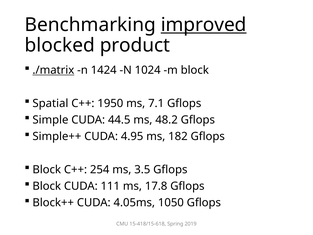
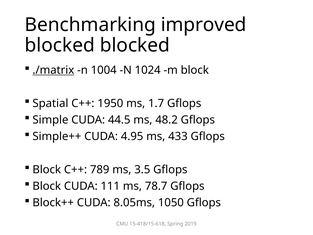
improved underline: present -> none
blocked product: product -> blocked
1424: 1424 -> 1004
7.1: 7.1 -> 1.7
182: 182 -> 433
254: 254 -> 789
17.8: 17.8 -> 78.7
4.05ms: 4.05ms -> 8.05ms
